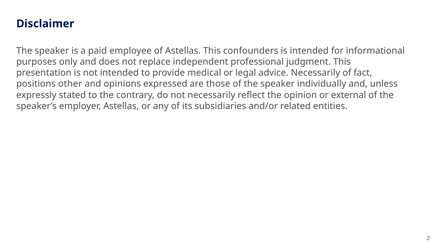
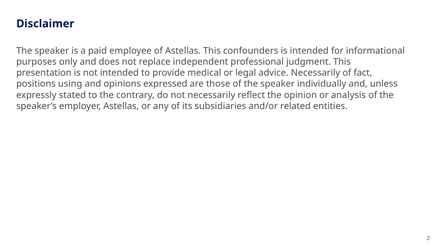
other: other -> using
external: external -> analysis
